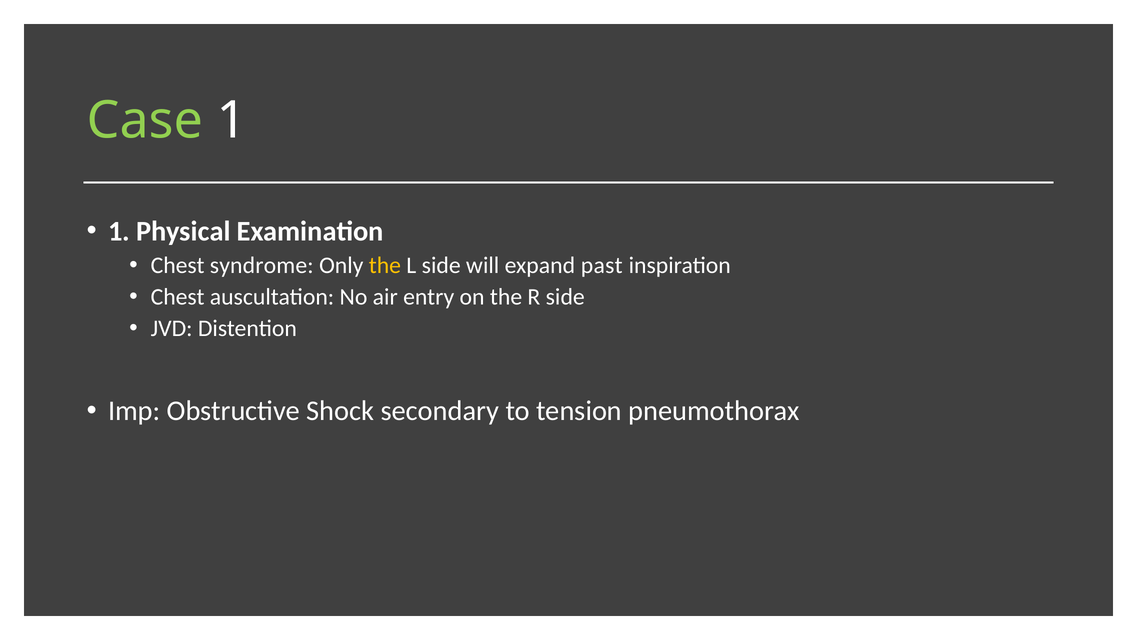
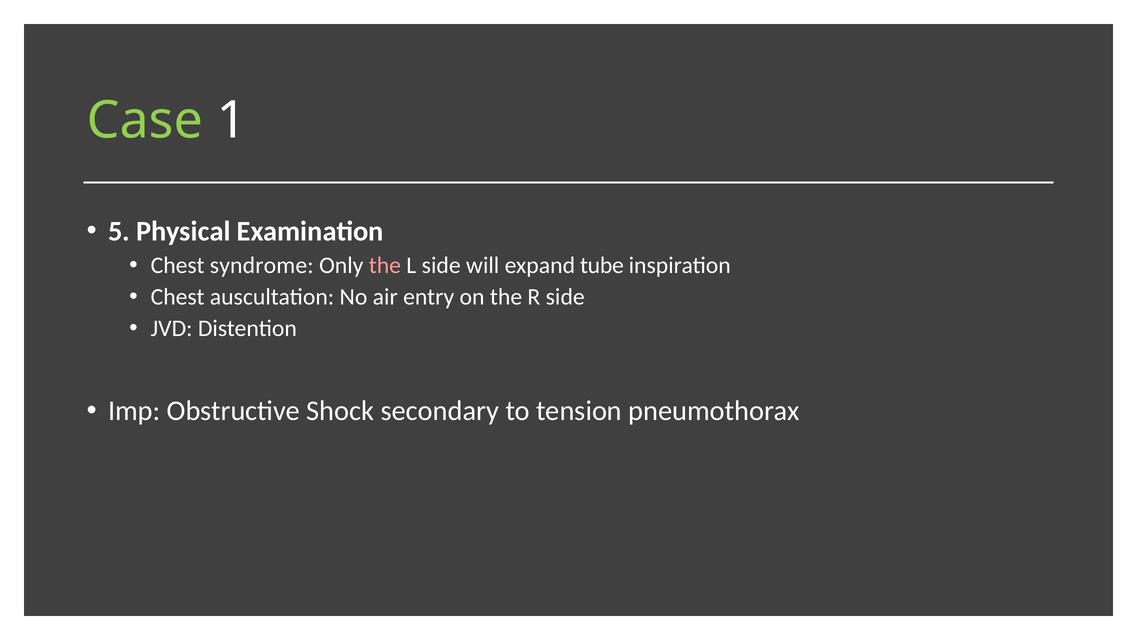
1 at (119, 231): 1 -> 5
the at (385, 265) colour: yellow -> pink
past: past -> tube
